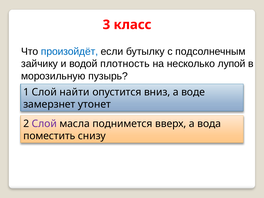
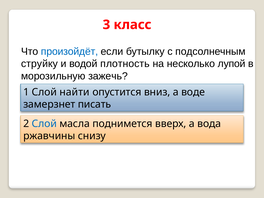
зайчику: зайчику -> струйку
пузырь: пузырь -> зажечь
утонет: утонет -> писать
Слой at (44, 124) colour: purple -> blue
поместить: поместить -> ржавчины
